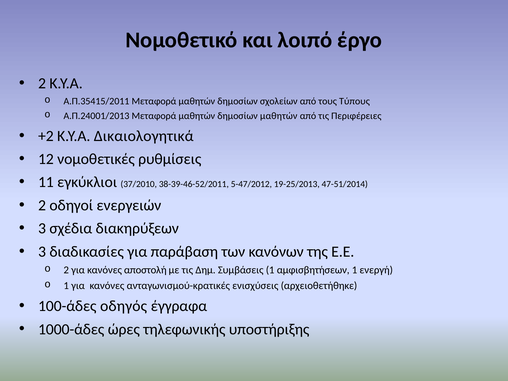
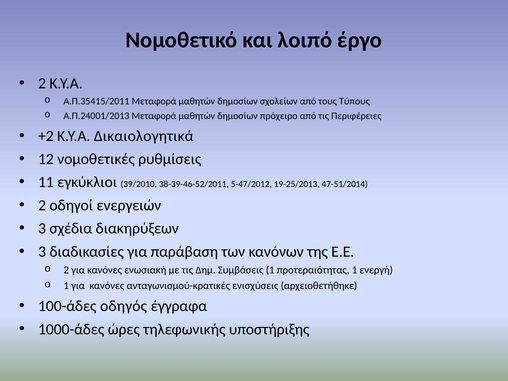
δημοσίων μαθητών: μαθητών -> πρόχειρο
37/2010: 37/2010 -> 39/2010
αποστολή: αποστολή -> ενωσιακή
αμφισβητήσεων: αμφισβητήσεων -> προτεραιότητας
